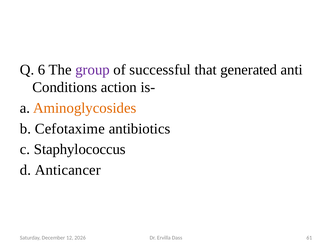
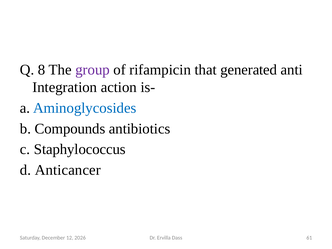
6: 6 -> 8
successful: successful -> rifampicin
Conditions: Conditions -> Integration
Aminoglycosides colour: orange -> blue
Cefotaxime: Cefotaxime -> Compounds
